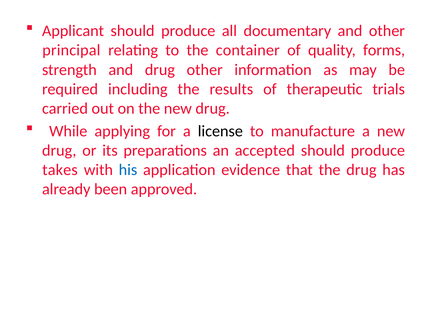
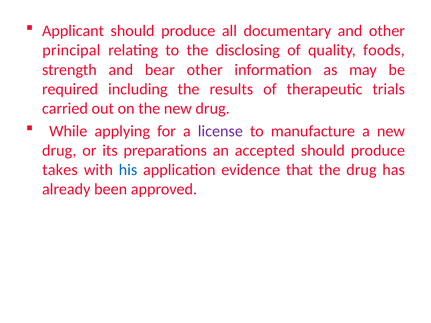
container: container -> disclosing
forms: forms -> foods
and drug: drug -> bear
license colour: black -> purple
